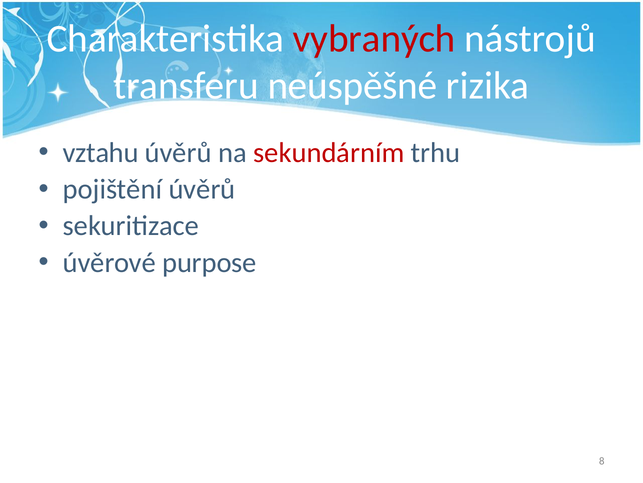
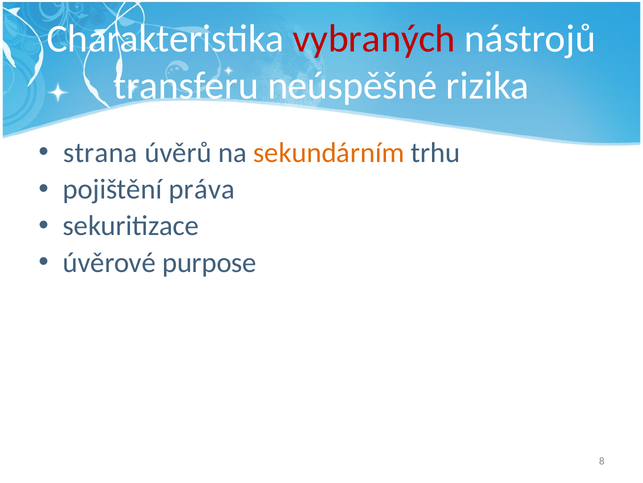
vztahu: vztahu -> strana
sekundárním colour: red -> orange
pojištění úvěrů: úvěrů -> práva
